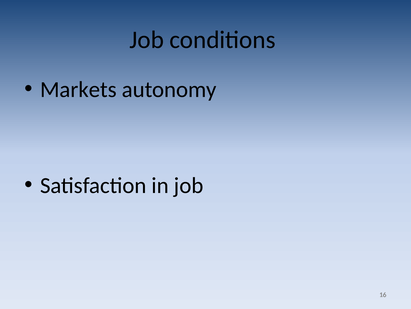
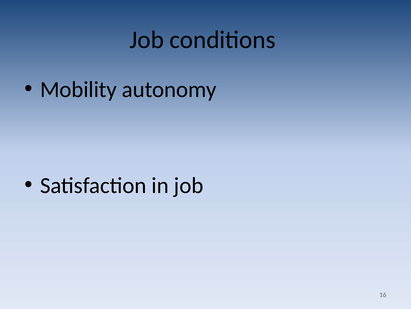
Markets: Markets -> Mobility
